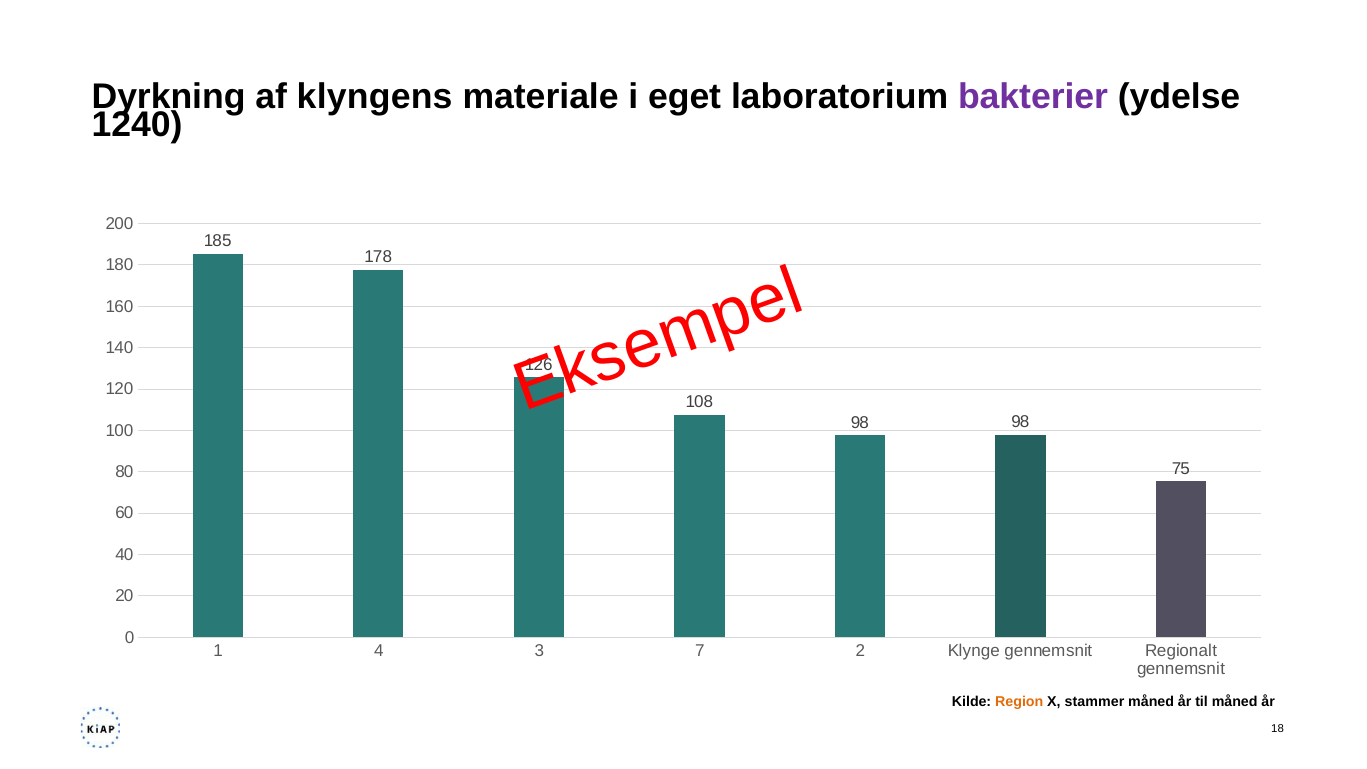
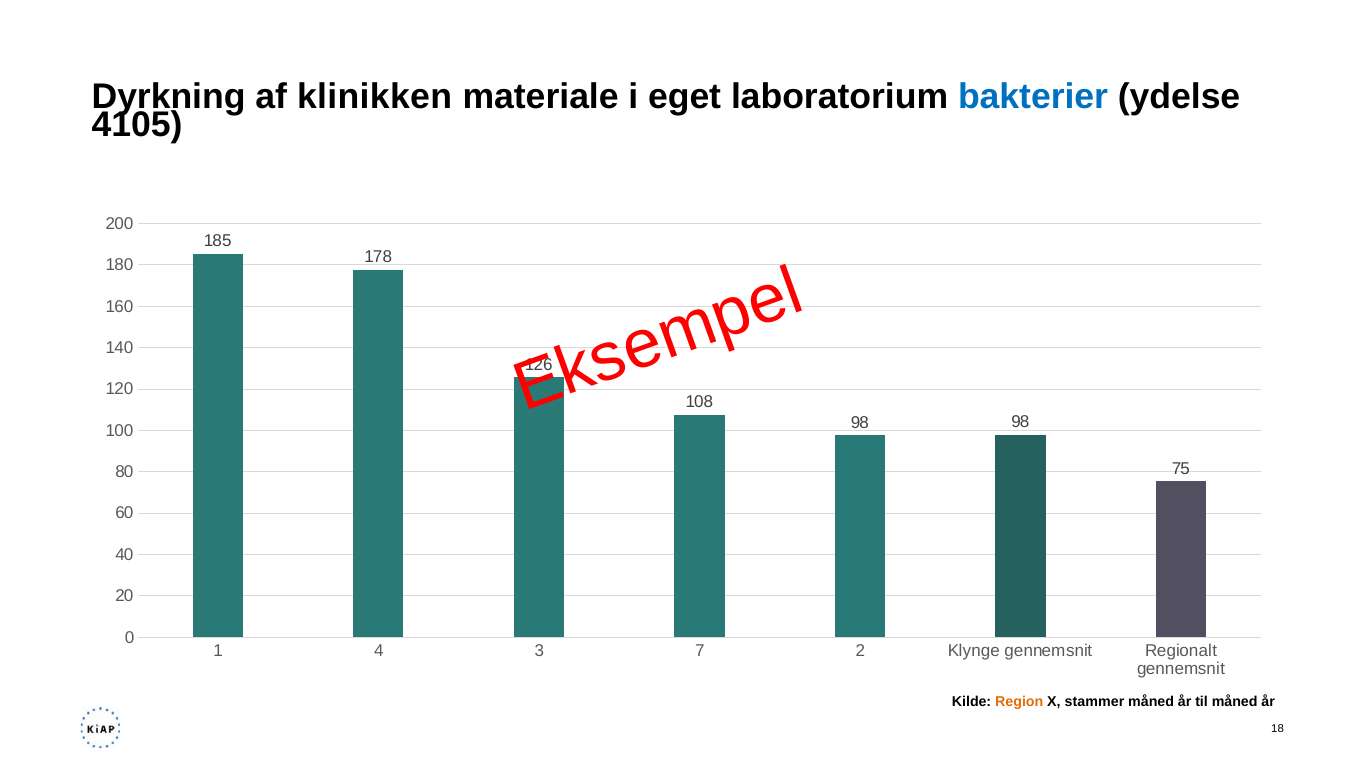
klyngens: klyngens -> klinikken
bakterier colour: purple -> blue
1240: 1240 -> 4105
